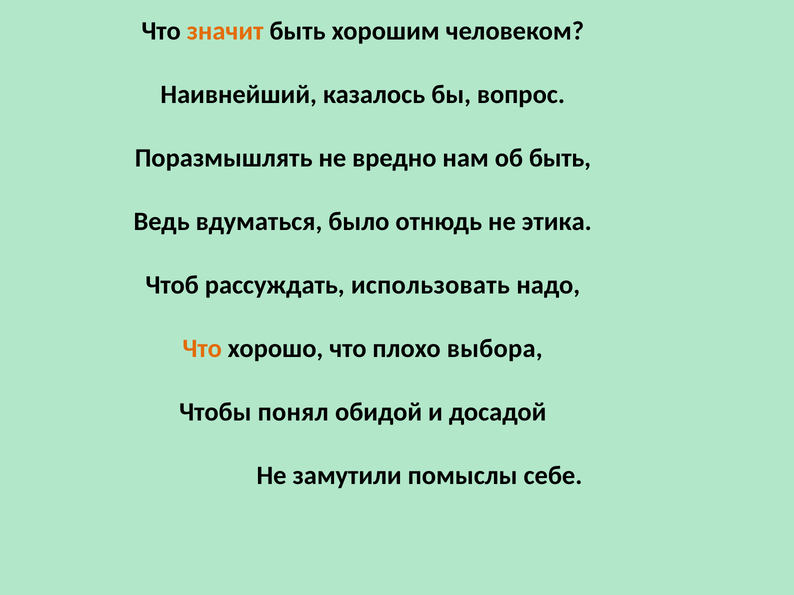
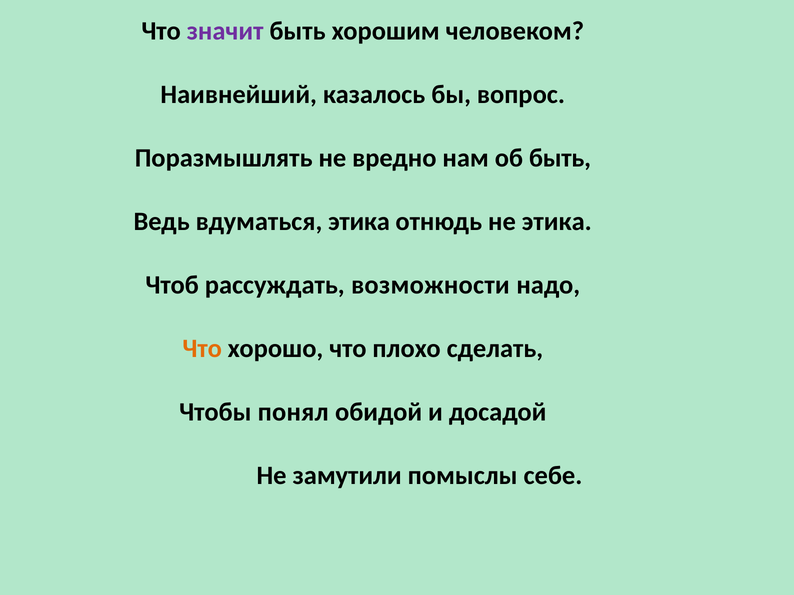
значит colour: orange -> purple
вдуматься было: было -> этика
использовать: использовать -> возможности
выбора: выбора -> сделать
